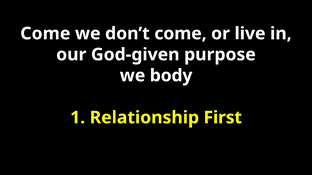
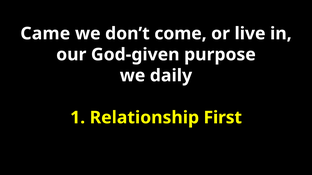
Come at (45, 34): Come -> Came
body: body -> daily
